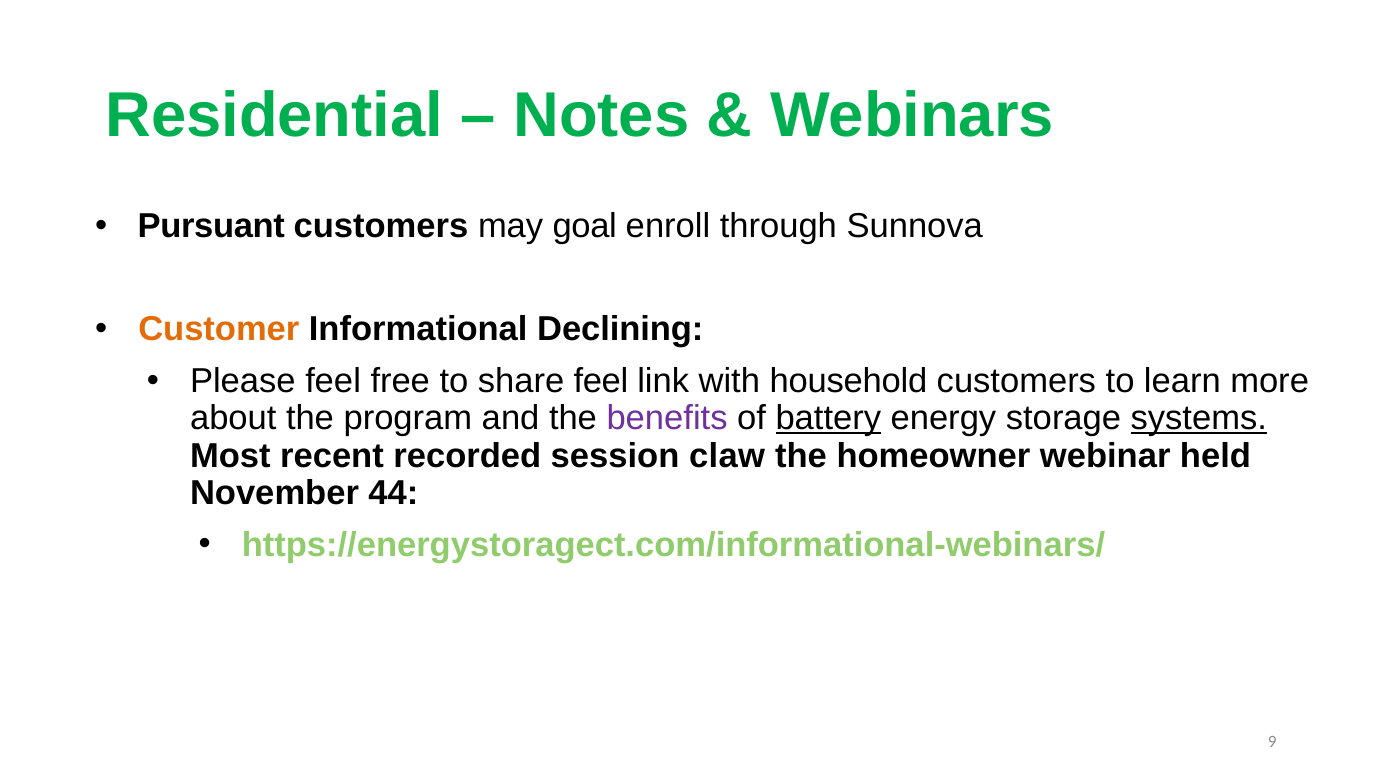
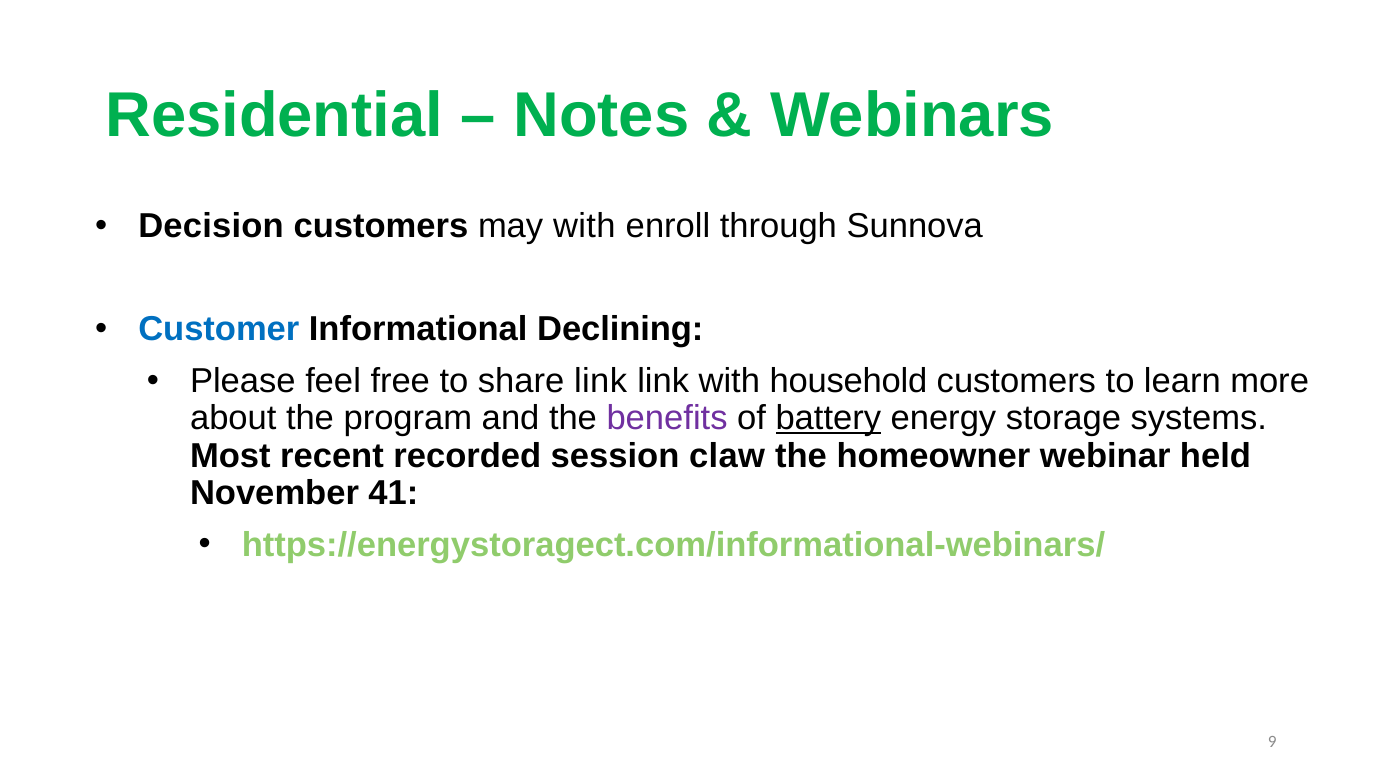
Pursuant: Pursuant -> Decision
may goal: goal -> with
Customer colour: orange -> blue
share feel: feel -> link
systems underline: present -> none
44: 44 -> 41
